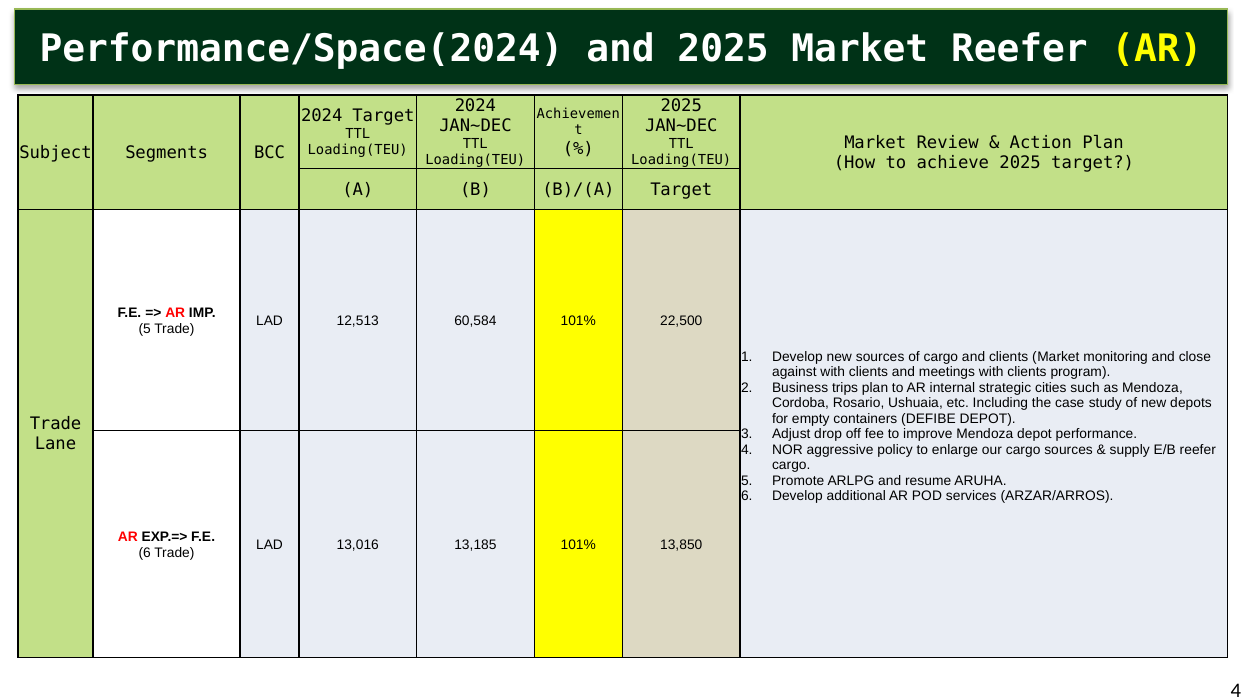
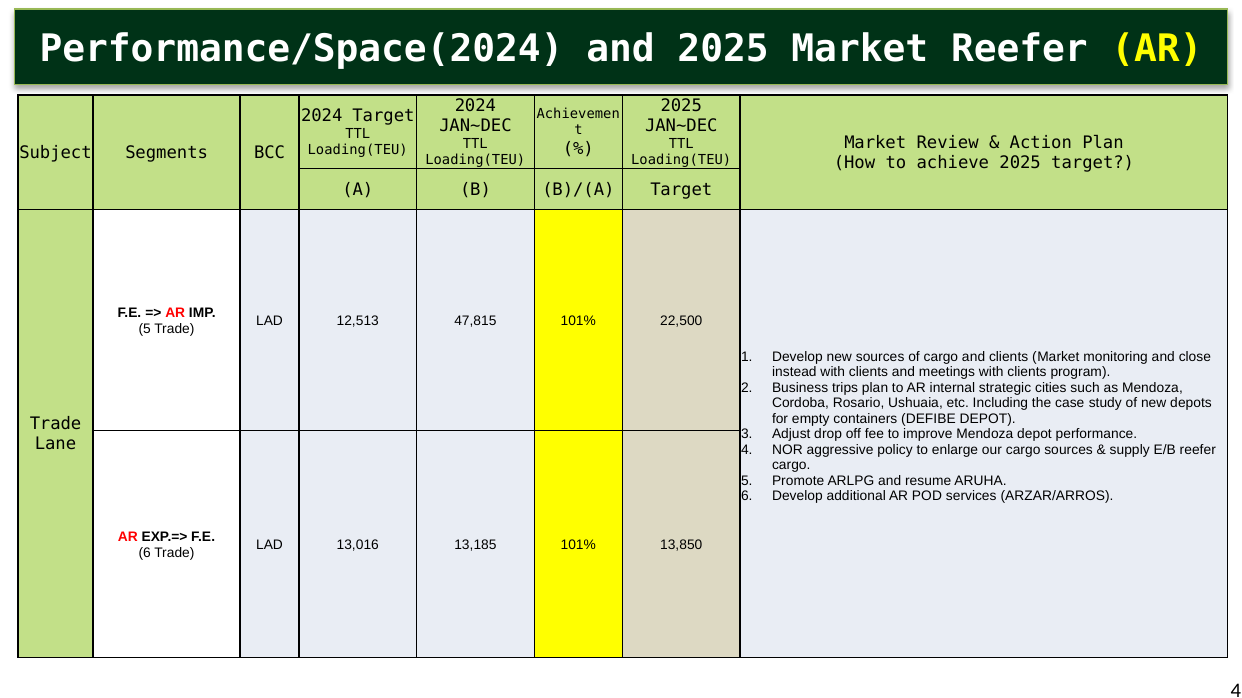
60,584: 60,584 -> 47,815
against: against -> instead
